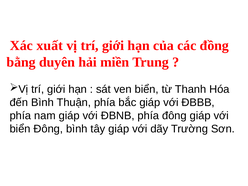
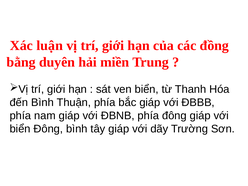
xuất: xuất -> luận
